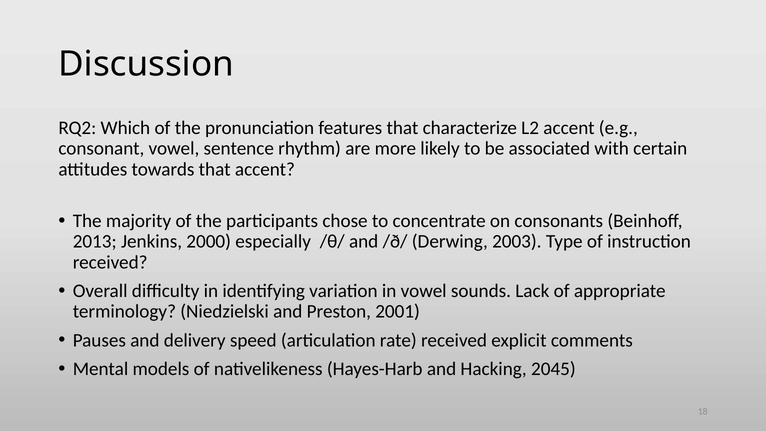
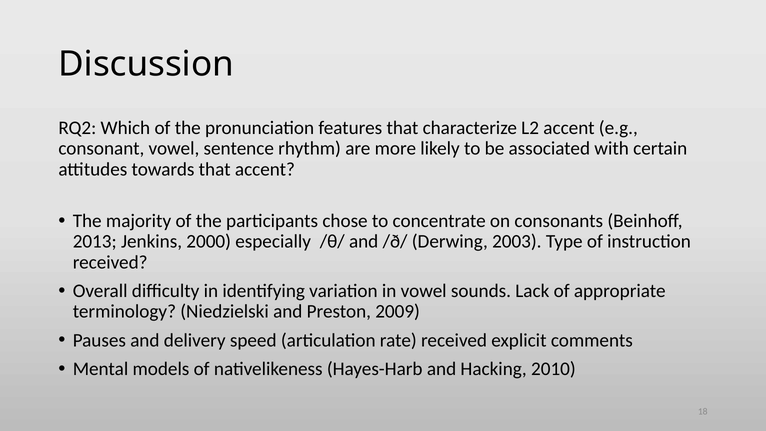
2001: 2001 -> 2009
2045: 2045 -> 2010
